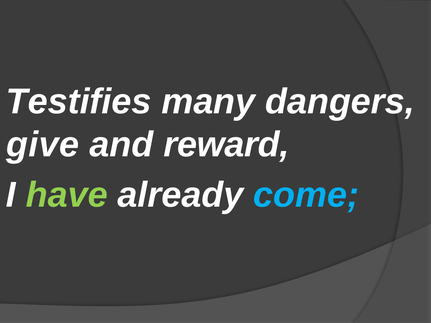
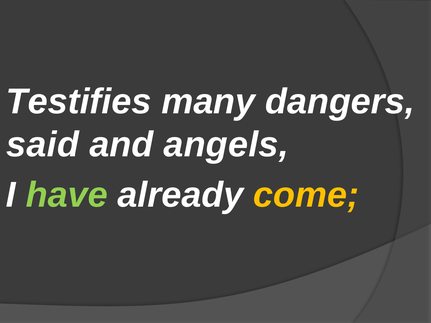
give: give -> said
reward: reward -> angels
come colour: light blue -> yellow
